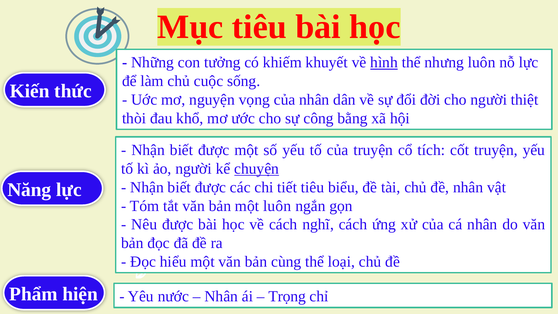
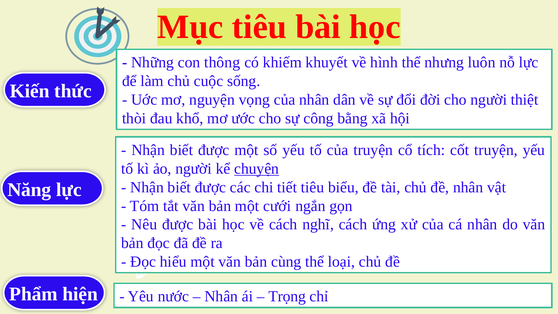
tưởng: tưởng -> thông
hình underline: present -> none
một luôn: luôn -> cưới
